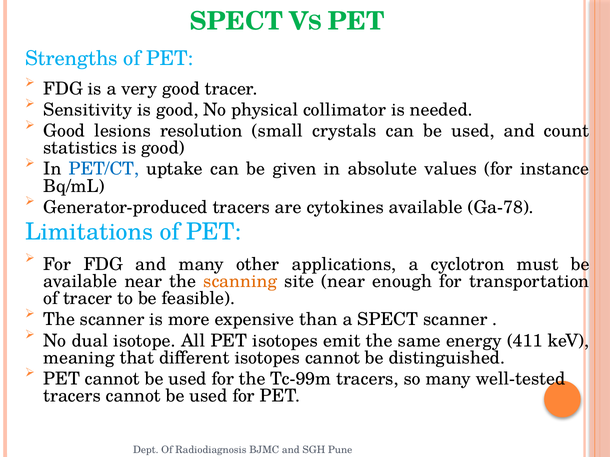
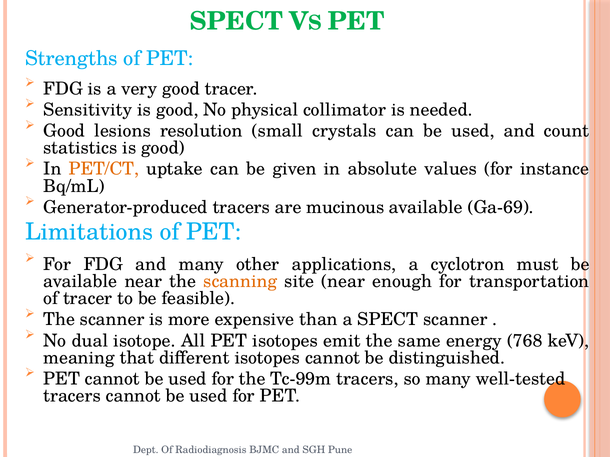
PET/CT colour: blue -> orange
cytokines: cytokines -> mucinous
Ga-78: Ga-78 -> Ga-69
411: 411 -> 768
